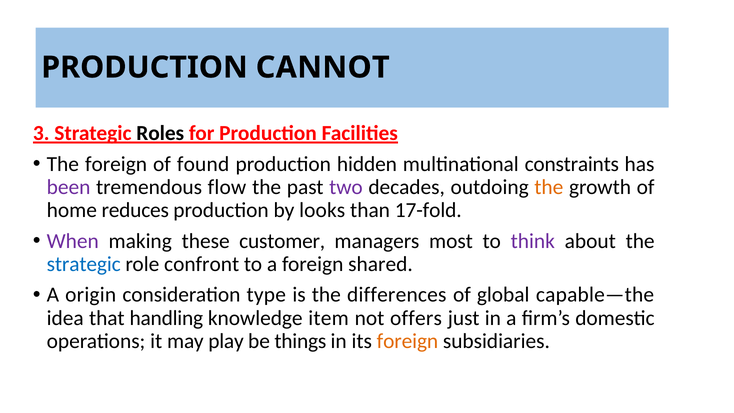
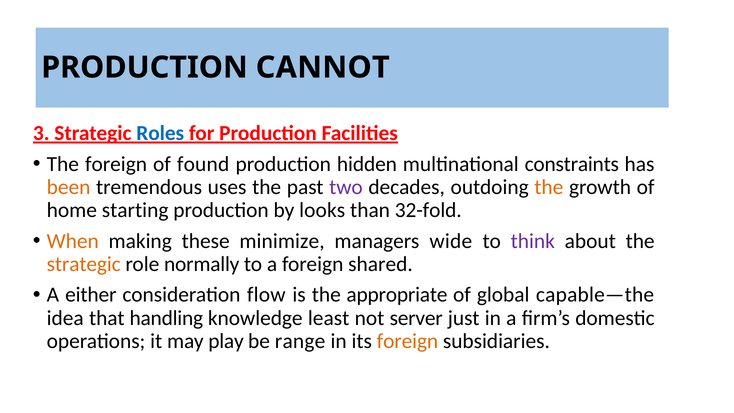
Roles colour: black -> blue
been colour: purple -> orange
flow: flow -> uses
reduces: reduces -> starting
17-fold: 17-fold -> 32-fold
When colour: purple -> orange
customer: customer -> minimize
most: most -> wide
strategic at (84, 264) colour: blue -> orange
confront: confront -> normally
origin: origin -> either
type: type -> flow
differences: differences -> appropriate
item: item -> least
offers: offers -> server
things: things -> range
